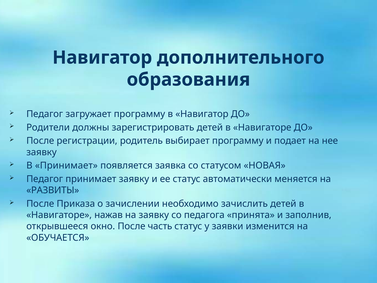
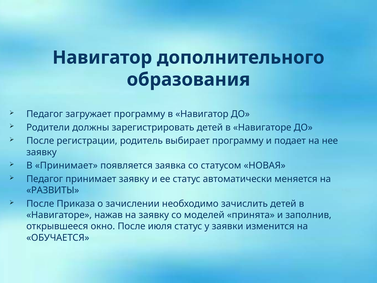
педагога: педагога -> моделей
часть: часть -> июля
